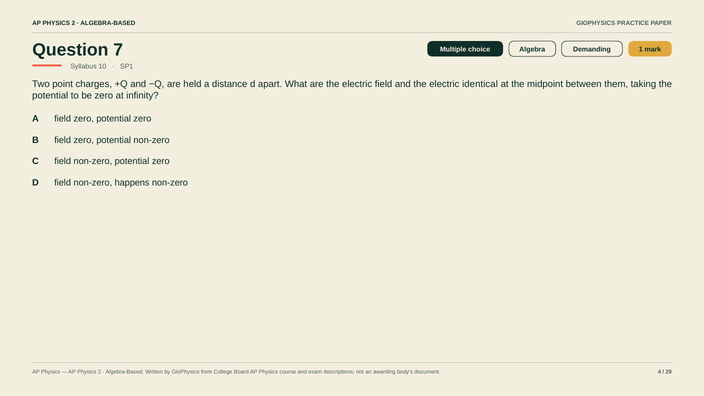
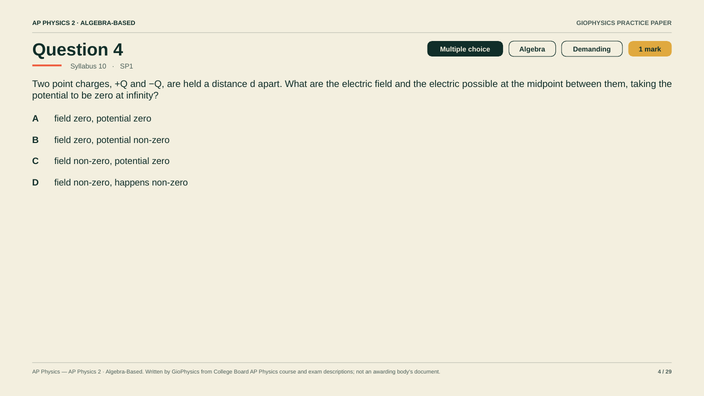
Question 7: 7 -> 4
identical: identical -> possible
